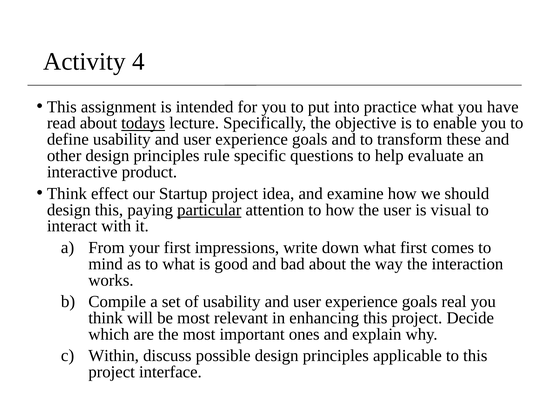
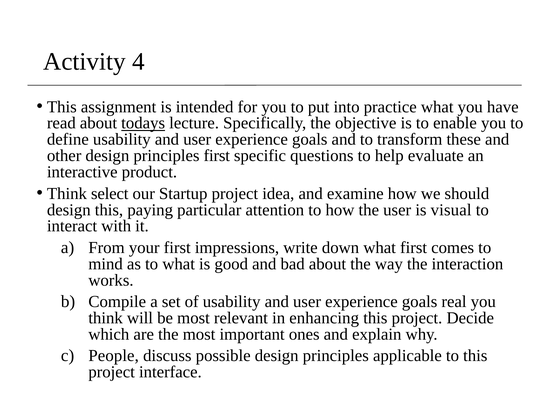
principles rule: rule -> first
effect: effect -> select
particular underline: present -> none
Within: Within -> People
